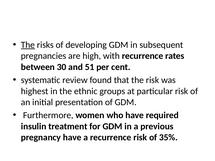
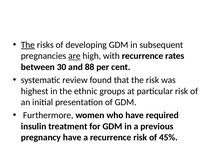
are underline: none -> present
51: 51 -> 88
35%: 35% -> 45%
